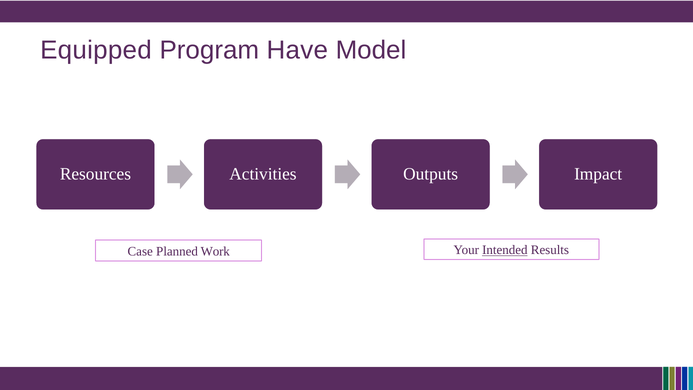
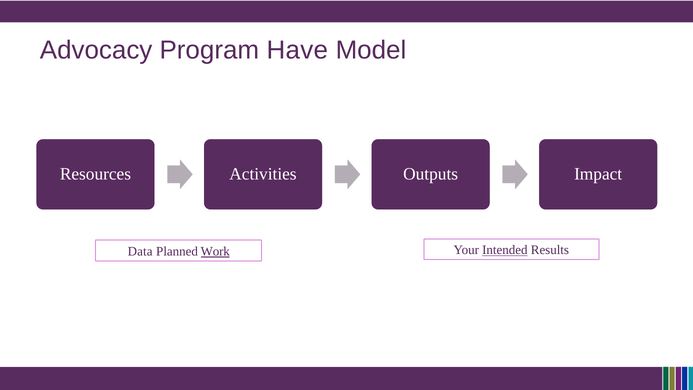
Equipped: Equipped -> Advocacy
Case: Case -> Data
Work underline: none -> present
